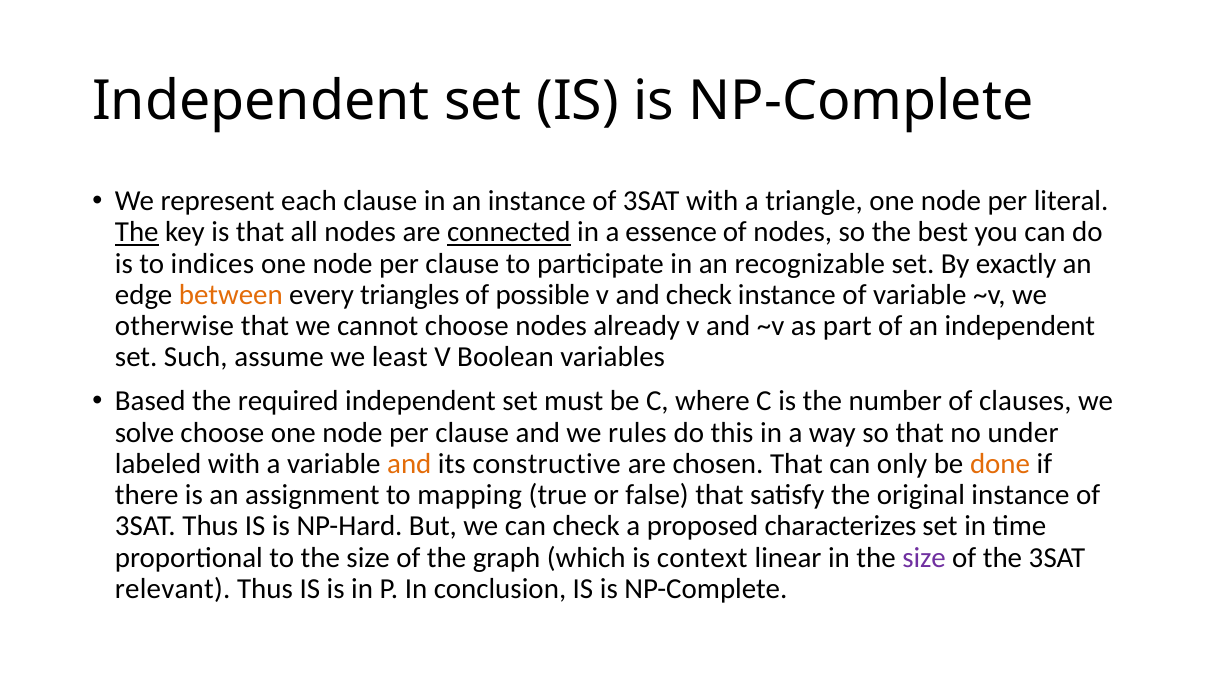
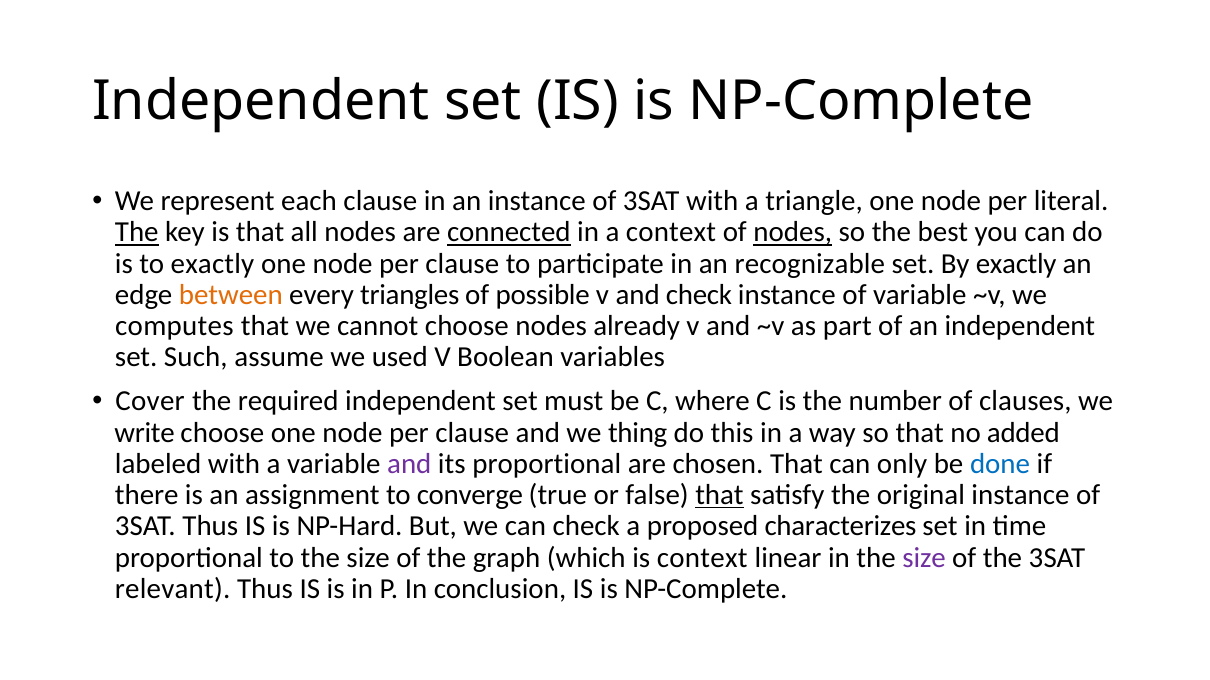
a essence: essence -> context
nodes at (793, 232) underline: none -> present
to indices: indices -> exactly
otherwise: otherwise -> computes
least: least -> used
Based: Based -> Cover
solve: solve -> write
rules: rules -> thing
under: under -> added
and at (409, 464) colour: orange -> purple
its constructive: constructive -> proportional
done colour: orange -> blue
mapping: mapping -> converge
that at (719, 495) underline: none -> present
